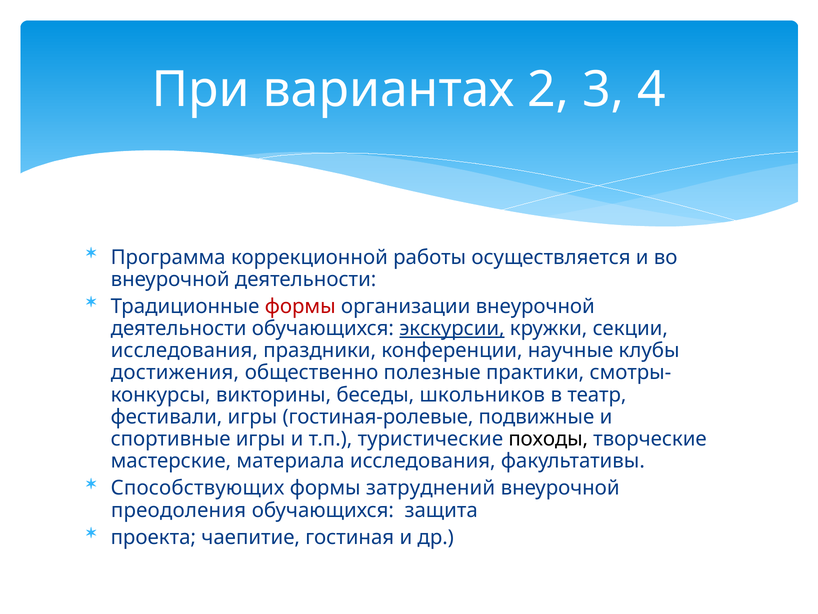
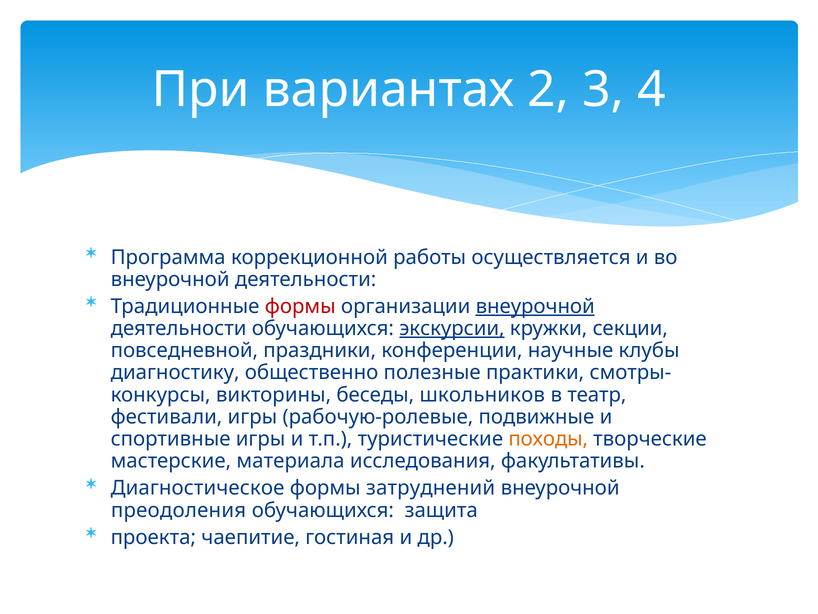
внеурочной at (535, 306) underline: none -> present
исследования at (184, 350): исследования -> повседневной
достижения: достижения -> диагностику
гостиная-ролевые: гостиная-ролевые -> рабочую-ролевые
походы colour: black -> orange
Способствующих: Способствующих -> Диагностическое
